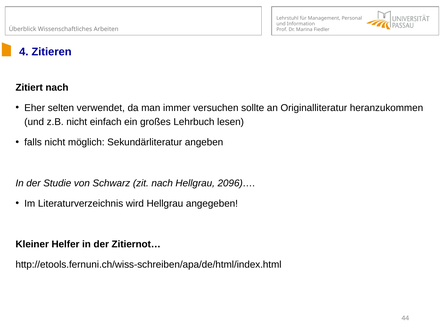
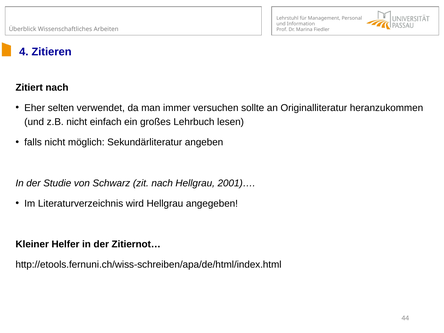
2096)…: 2096)… -> 2001)…
